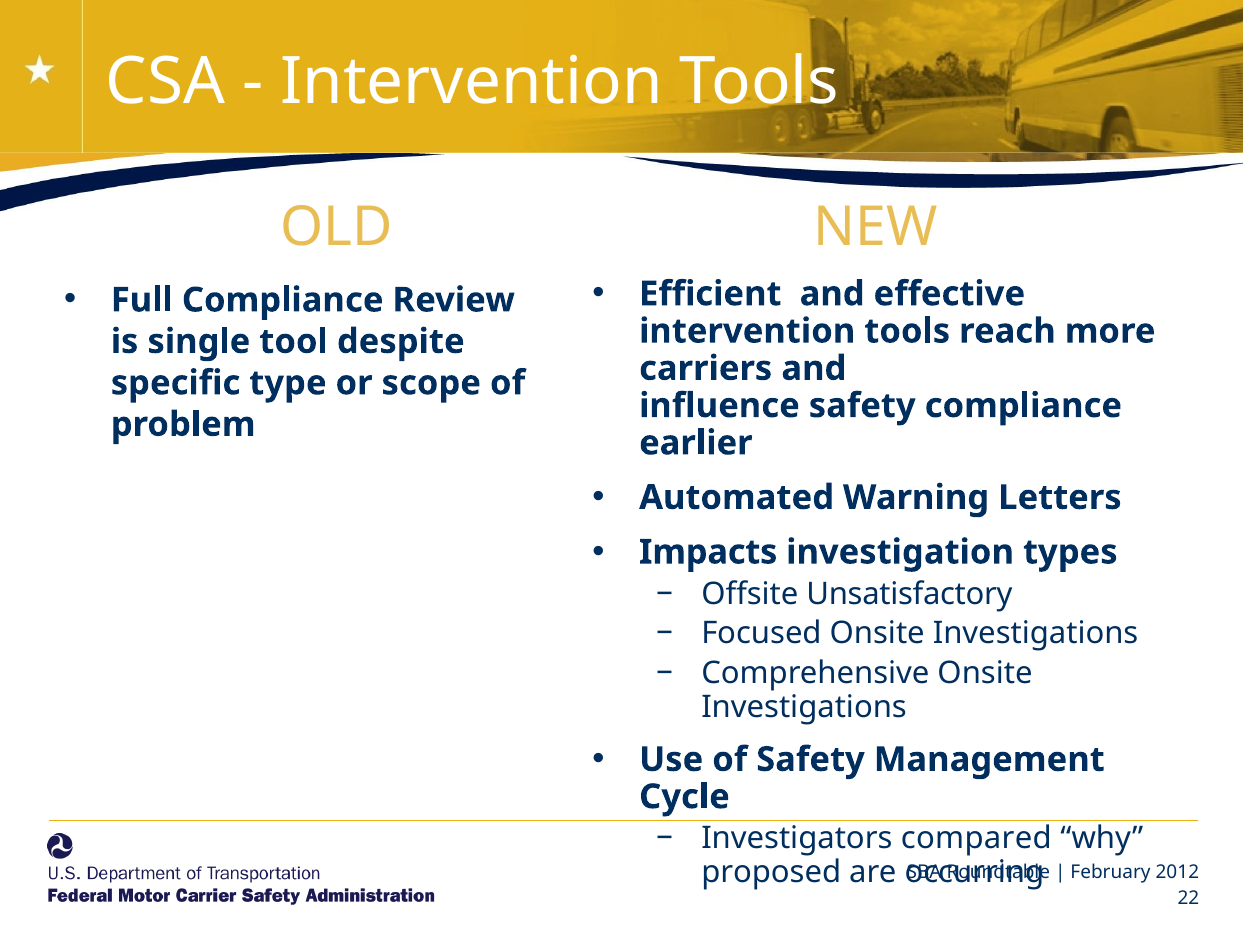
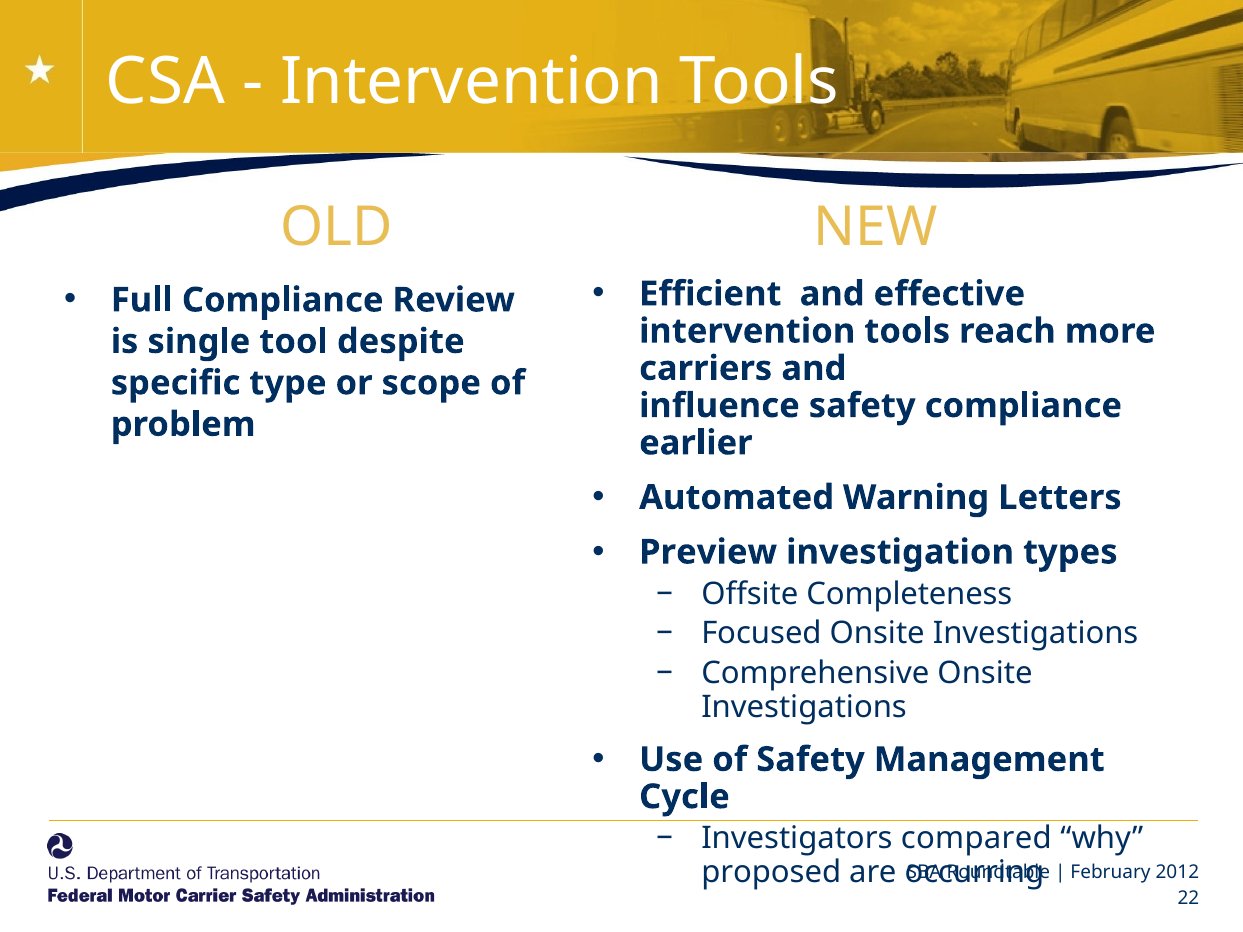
Impacts: Impacts -> Preview
Unsatisfactory: Unsatisfactory -> Completeness
